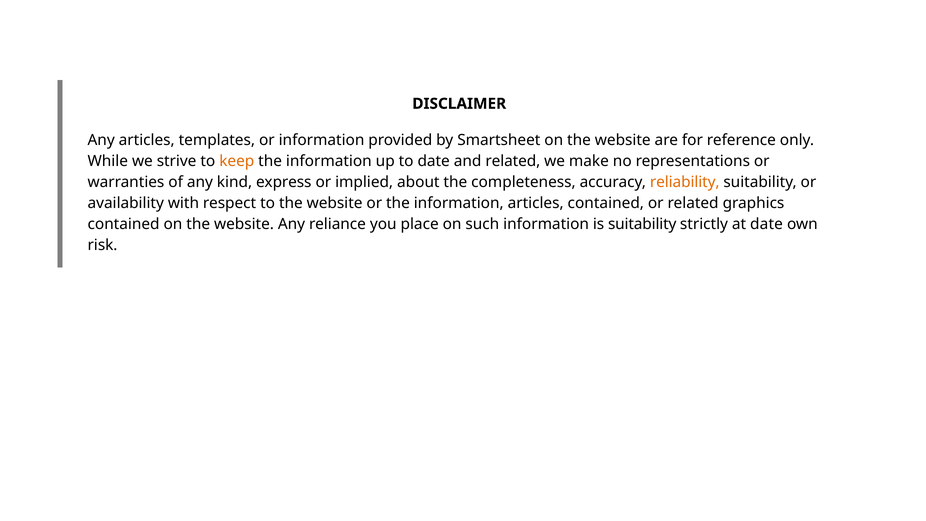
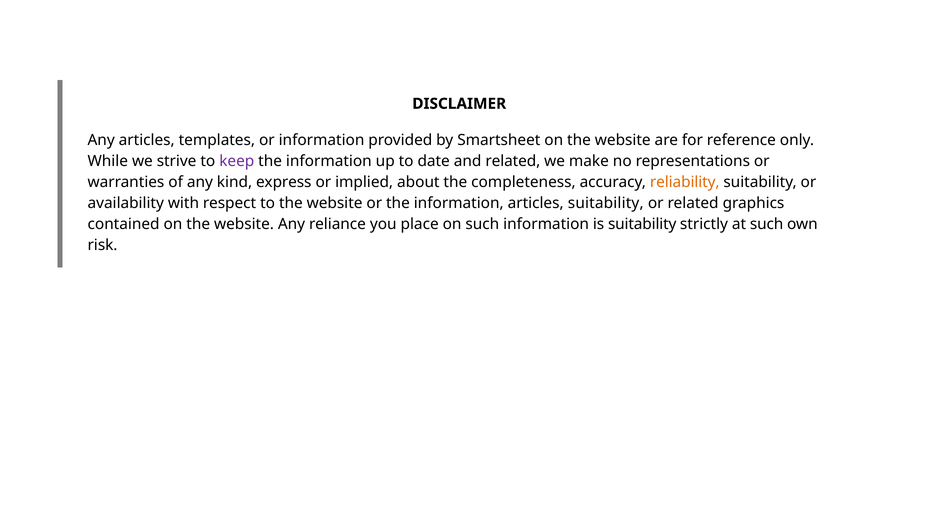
keep colour: orange -> purple
articles contained: contained -> suitability
at date: date -> such
